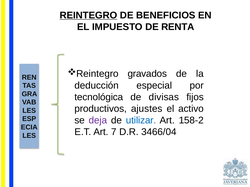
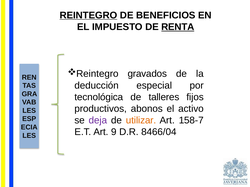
RENTA underline: none -> present
divisas: divisas -> talleres
ajustes: ajustes -> abonos
utilizar colour: blue -> orange
158-2: 158-2 -> 158-7
7: 7 -> 9
3466/04: 3466/04 -> 8466/04
